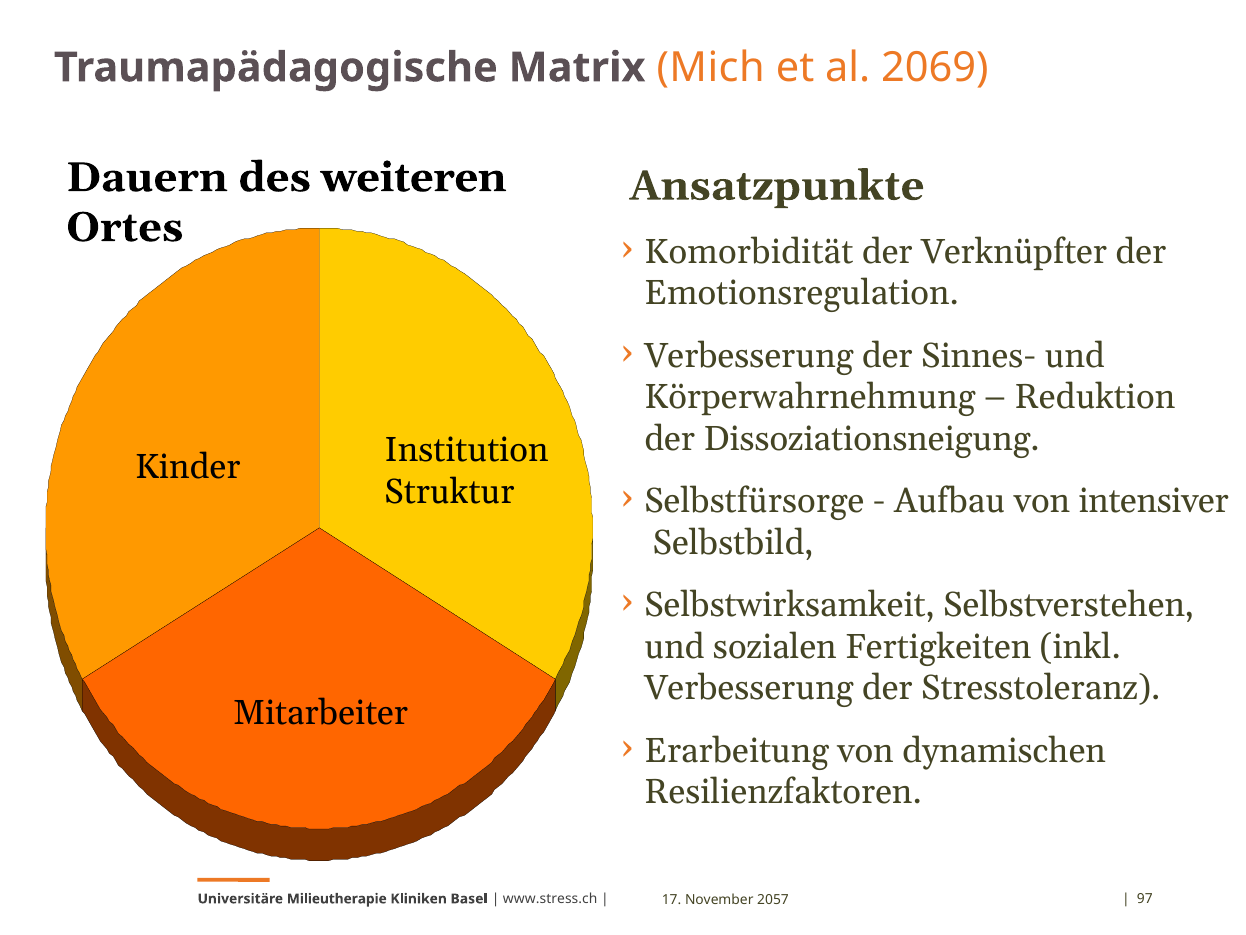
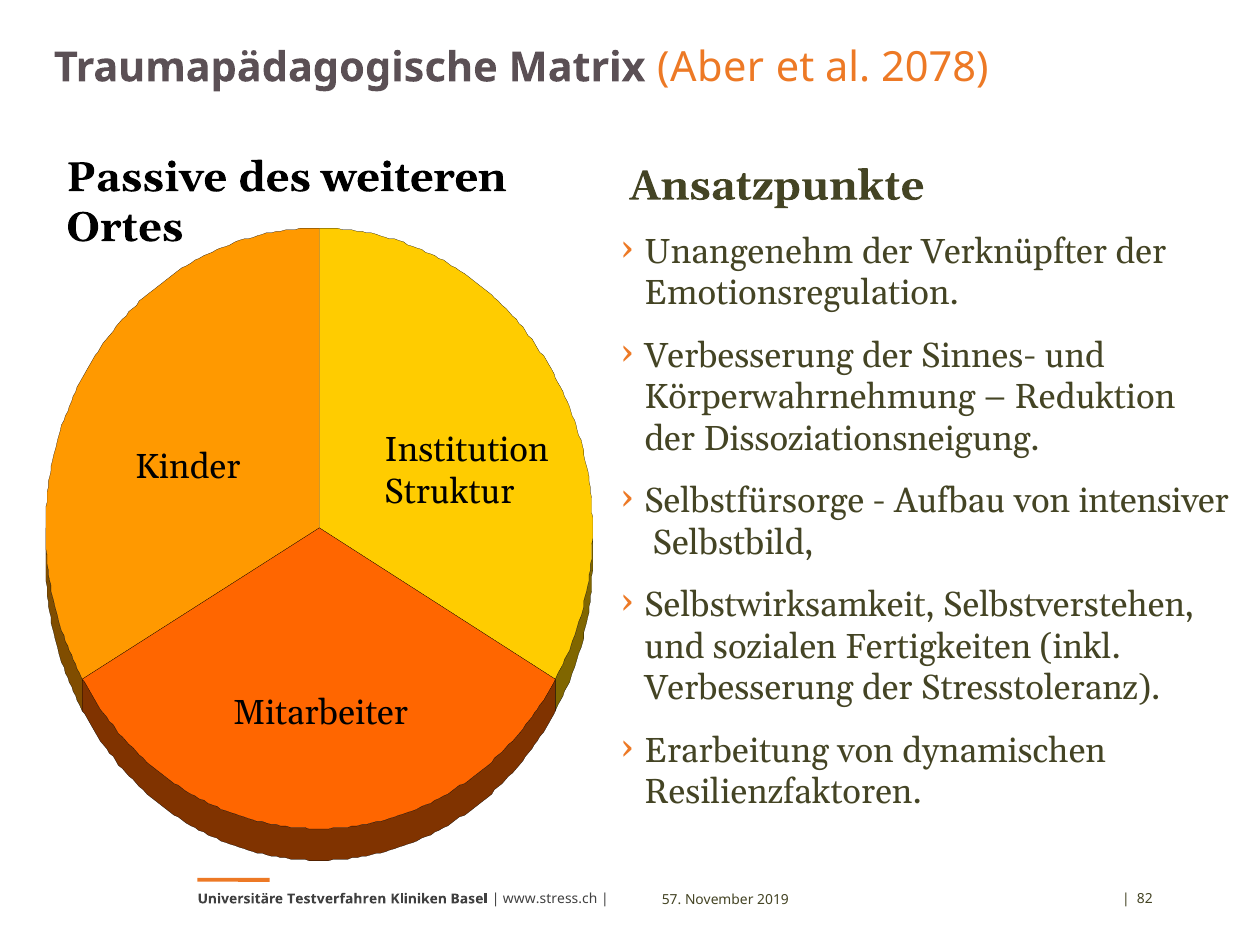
Mich: Mich -> Aber
2069: 2069 -> 2078
Dauern: Dauern -> Passive
Komorbidität: Komorbidität -> Unangenehm
Milieutherapie: Milieutherapie -> Testverfahren
17: 17 -> 57
2057: 2057 -> 2019
97: 97 -> 82
